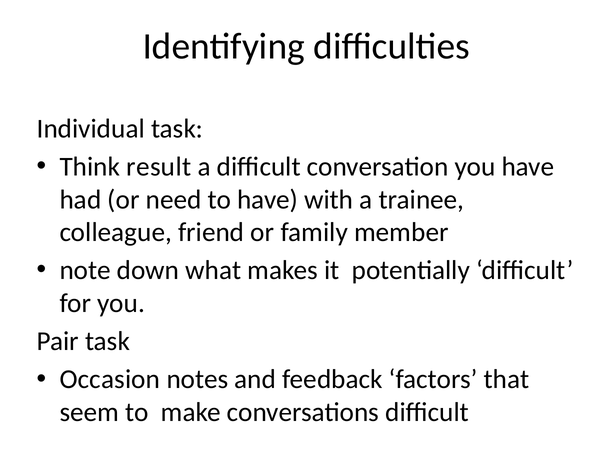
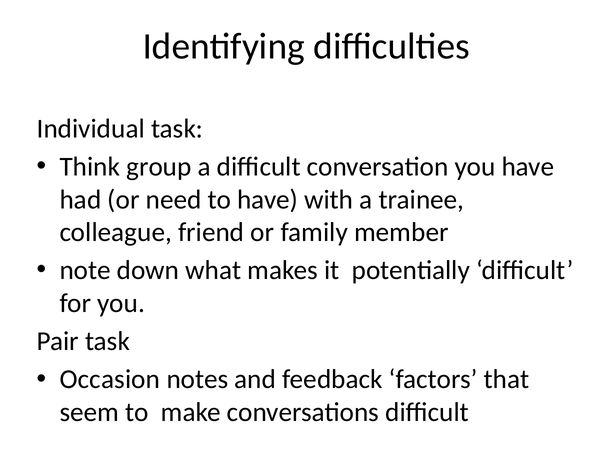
result: result -> group
